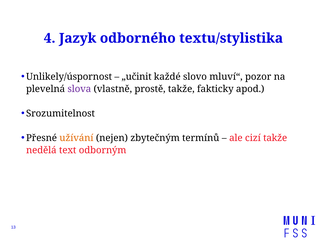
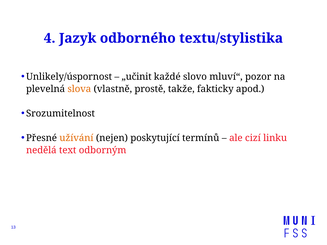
slova colour: purple -> orange
zbytečným: zbytečným -> poskytující
cizí takže: takže -> linku
